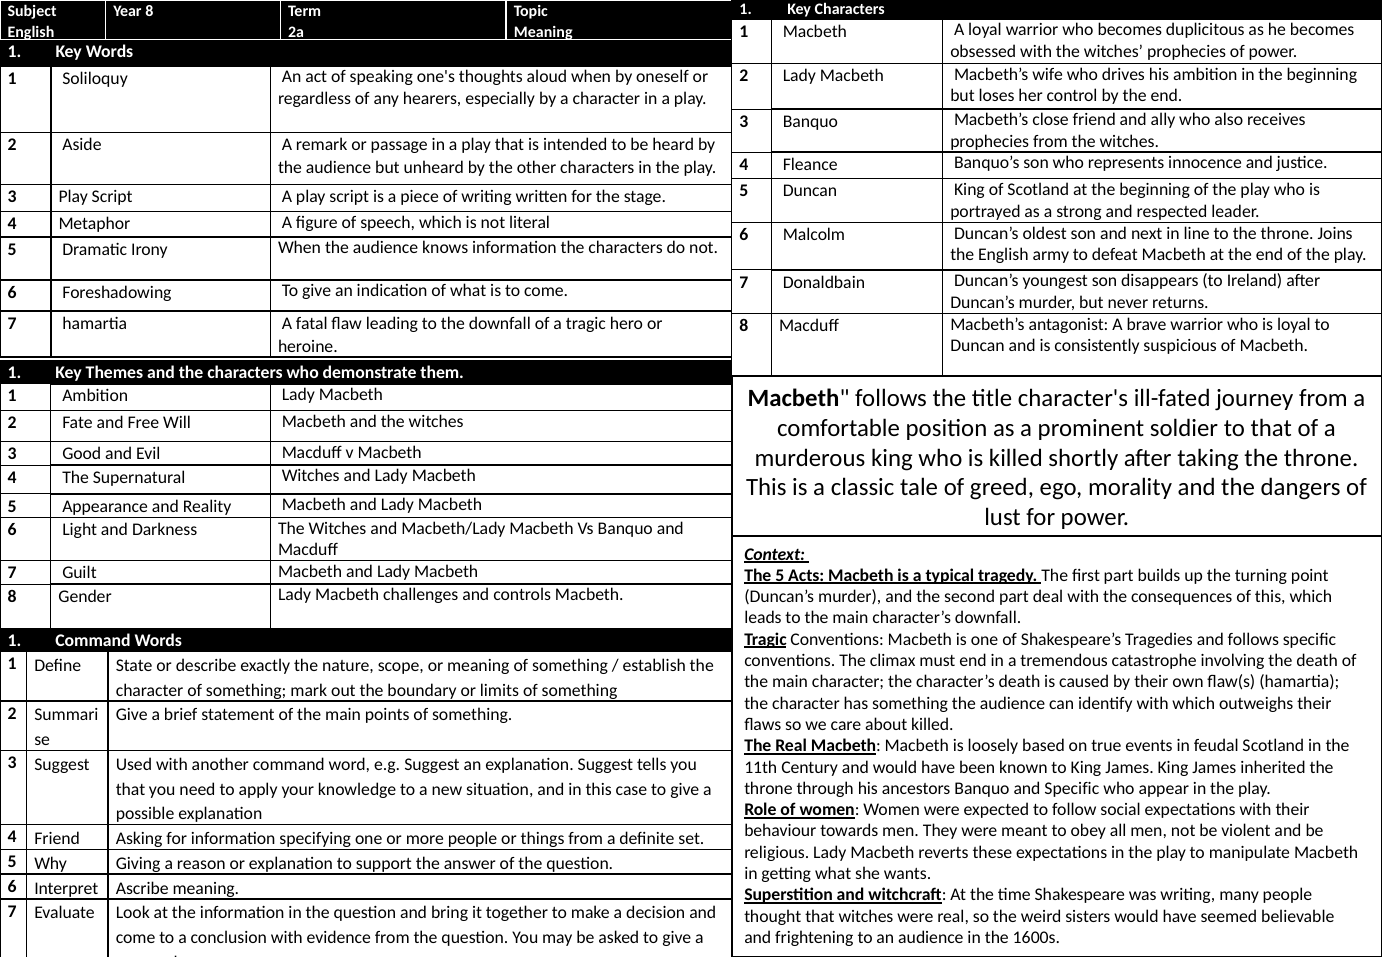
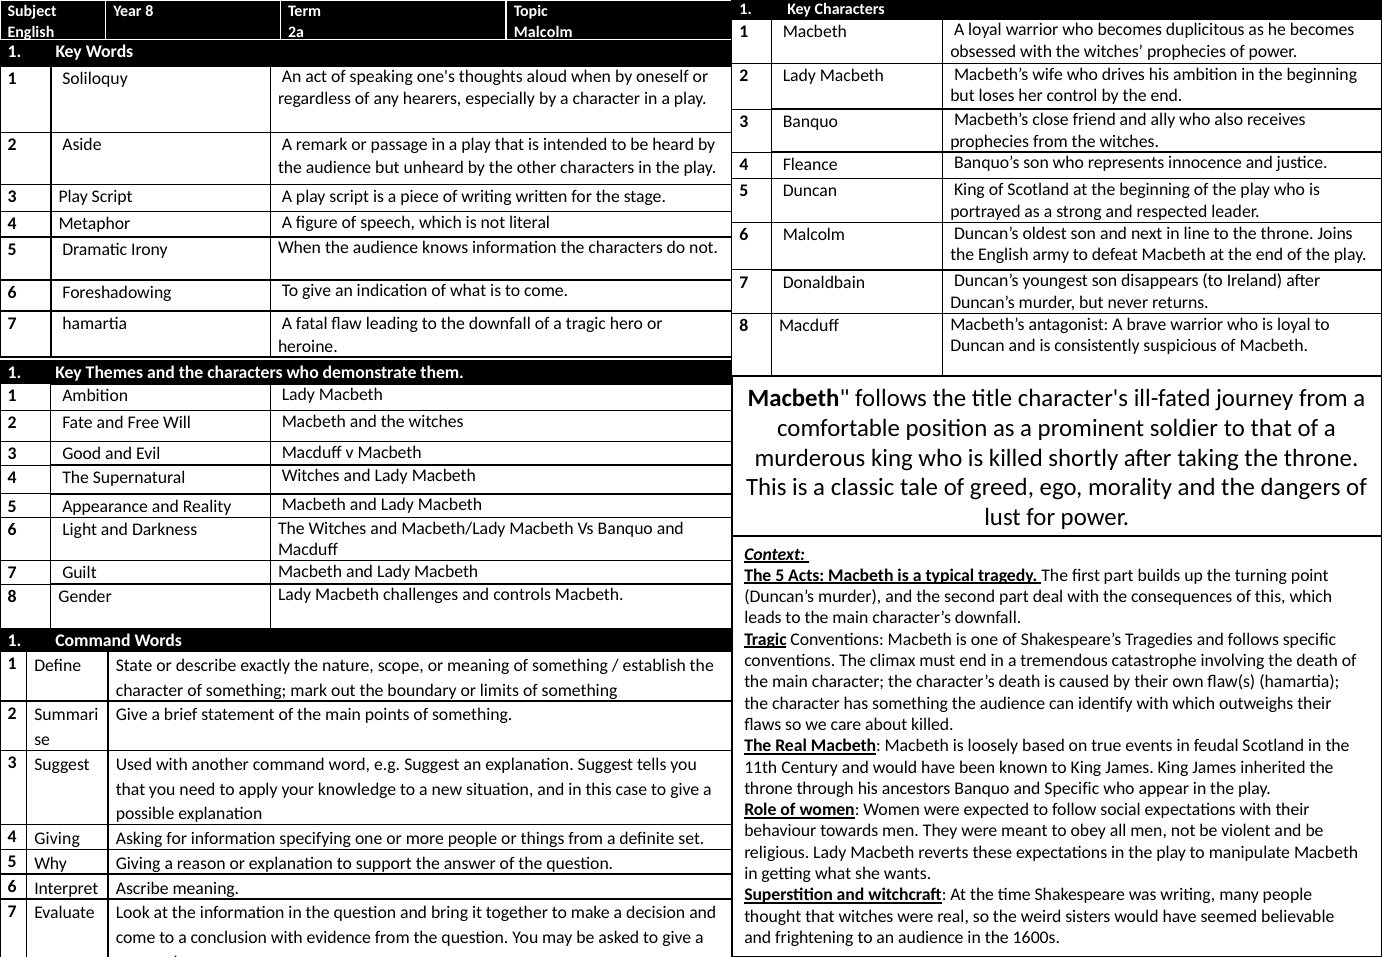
Meaning at (543, 32): Meaning -> Malcolm
4 Friend: Friend -> Giving
